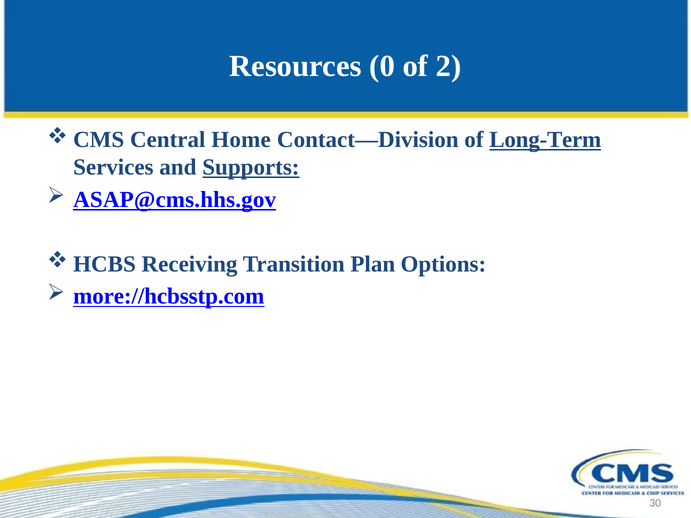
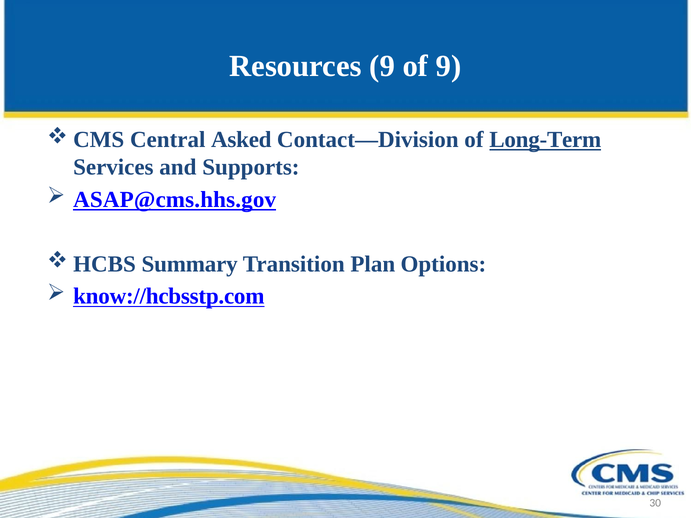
Resources 0: 0 -> 9
of 2: 2 -> 9
Home: Home -> Asked
Supports underline: present -> none
Receiving: Receiving -> Summary
more://hcbsstp.com: more://hcbsstp.com -> know://hcbsstp.com
